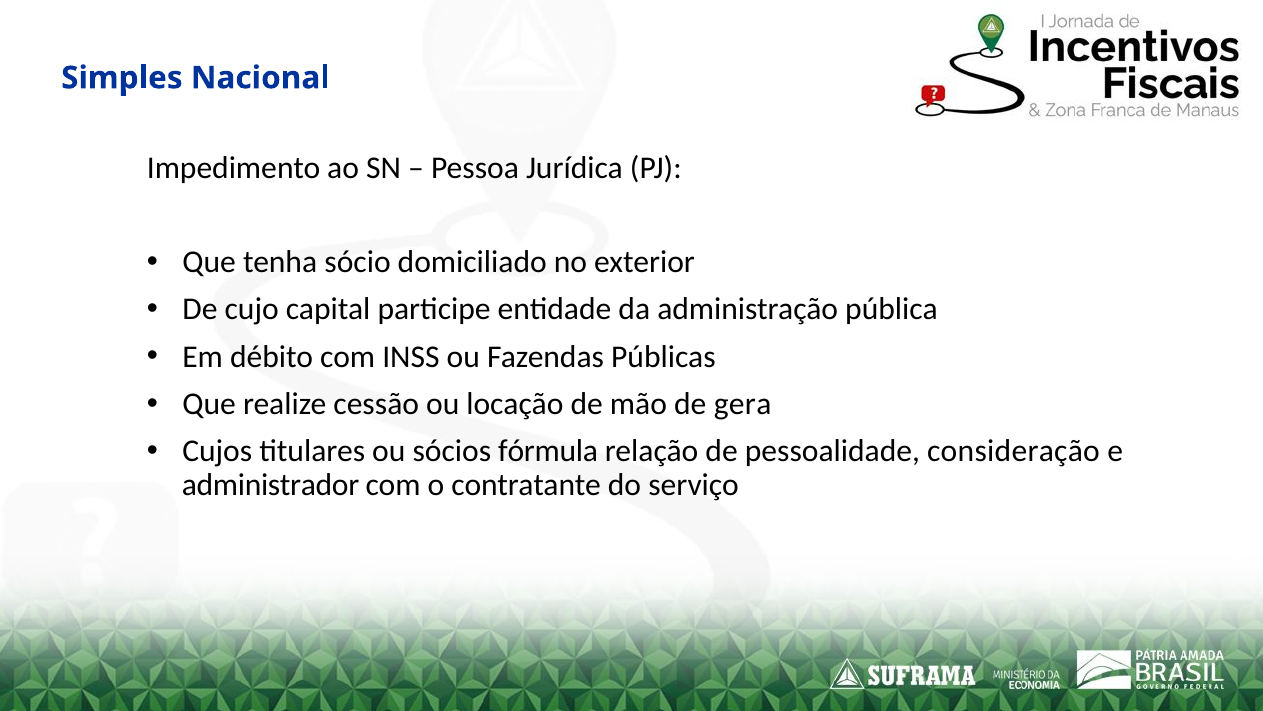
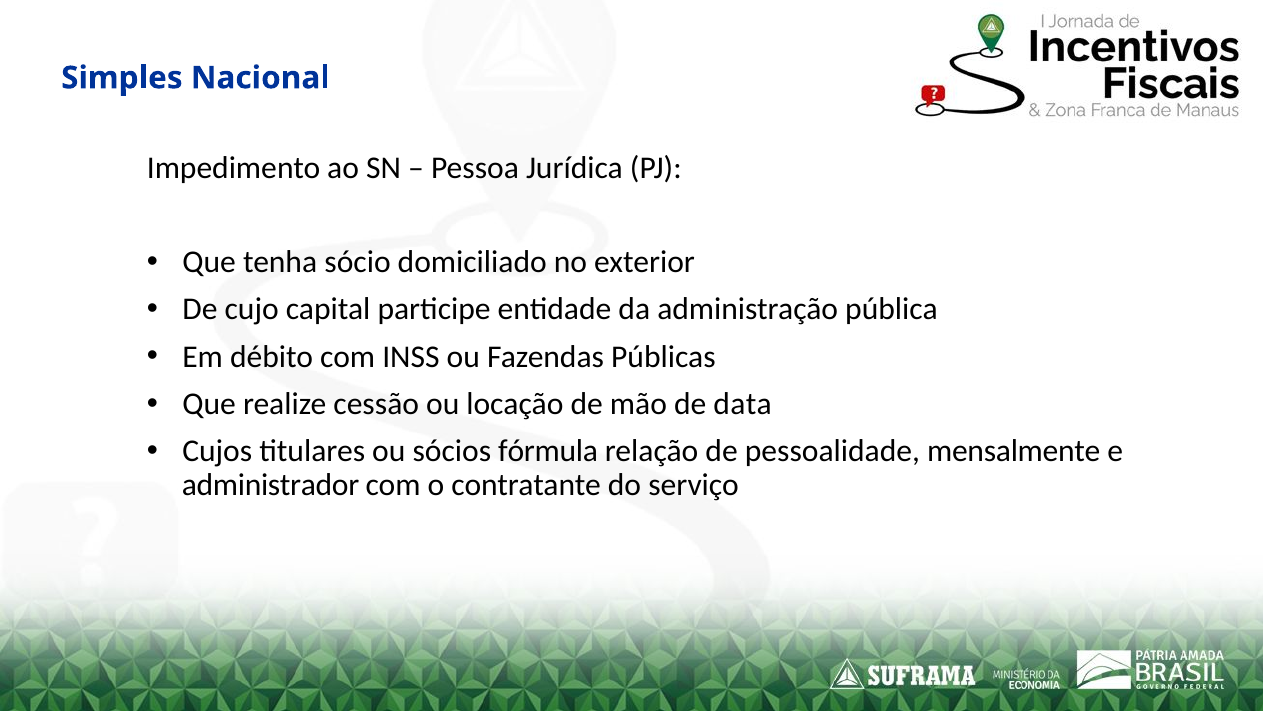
gera: gera -> data
consideração: consideração -> mensalmente
